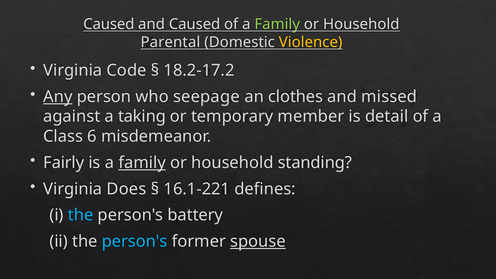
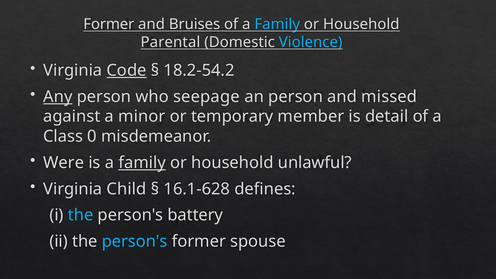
Caused at (109, 24): Caused -> Former
and Caused: Caused -> Bruises
Family at (277, 24) colour: light green -> light blue
Violence colour: yellow -> light blue
Code underline: none -> present
18.2-17.2: 18.2-17.2 -> 18.2-54.2
an clothes: clothes -> person
taking: taking -> minor
6: 6 -> 0
Fairly: Fairly -> Were
standing: standing -> unlawful
Does: Does -> Child
16.1-221: 16.1-221 -> 16.1-628
spouse underline: present -> none
